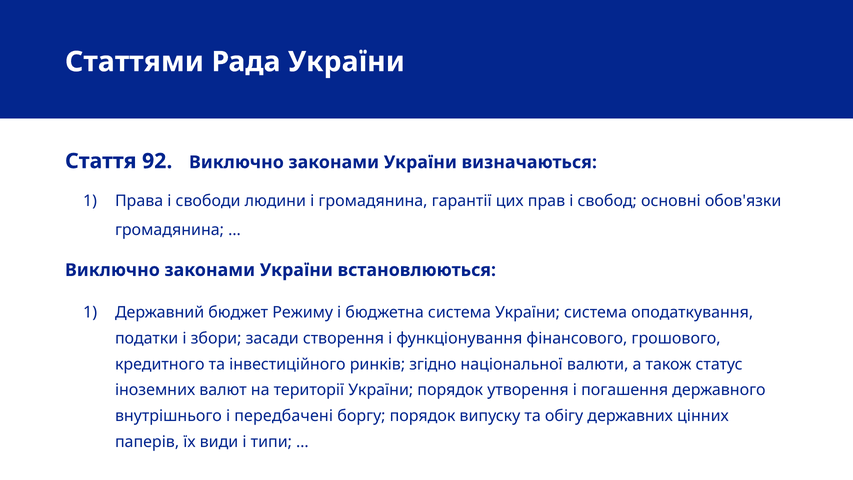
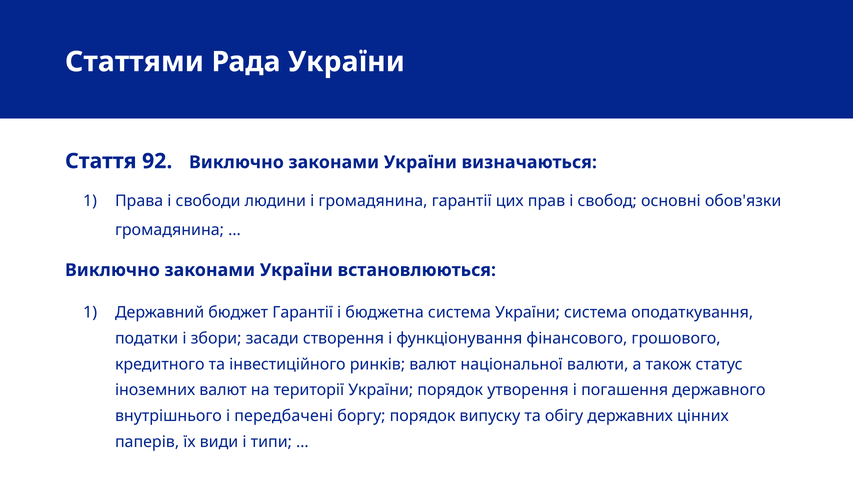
бюджет Режиму: Режиму -> Гарантії
ринків згідно: згідно -> валют
